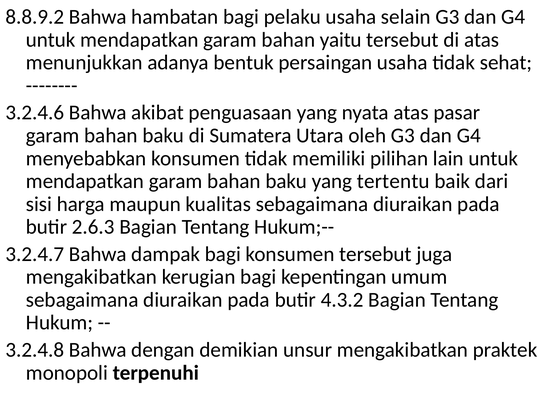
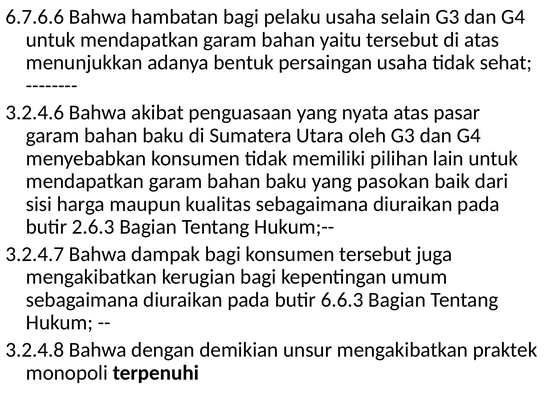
8.8.9.2: 8.8.9.2 -> 6.7.6.6
tertentu: tertentu -> pasokan
4.3.2: 4.3.2 -> 6.6.3
